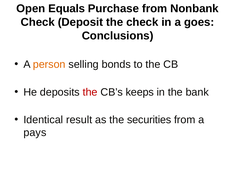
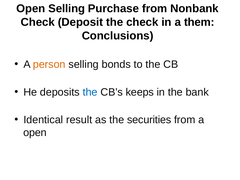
Open Equals: Equals -> Selling
goes: goes -> them
the at (90, 92) colour: red -> blue
pays at (35, 133): pays -> open
